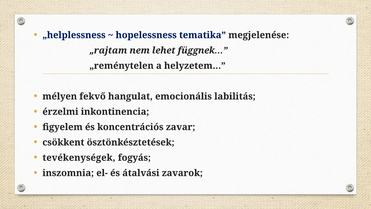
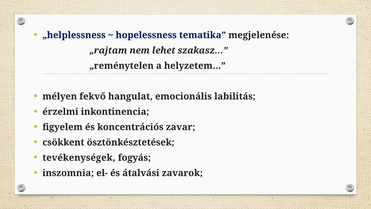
függnek…: függnek… -> szakasz…
